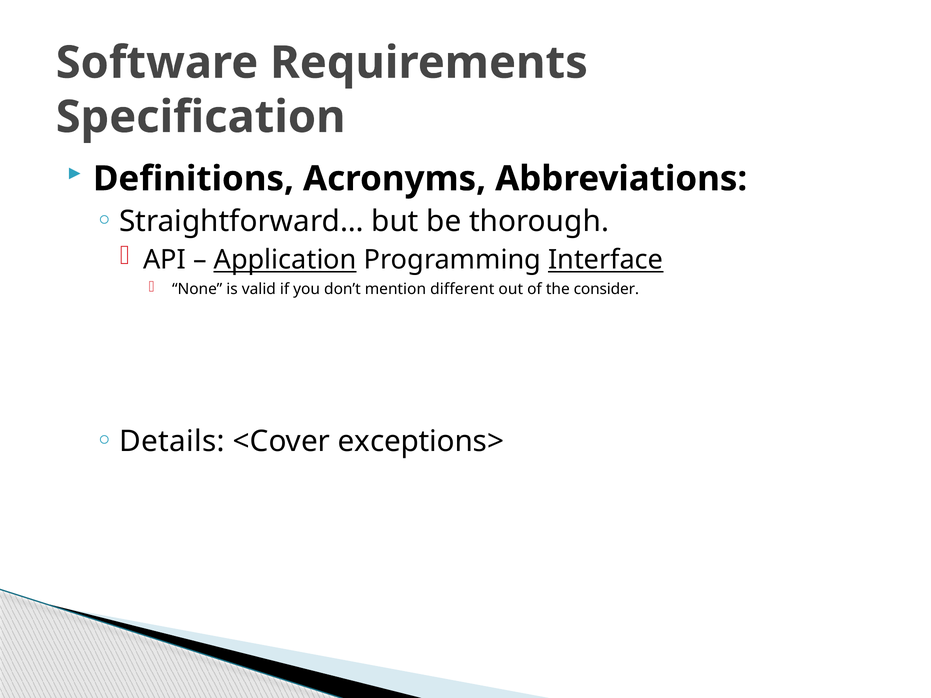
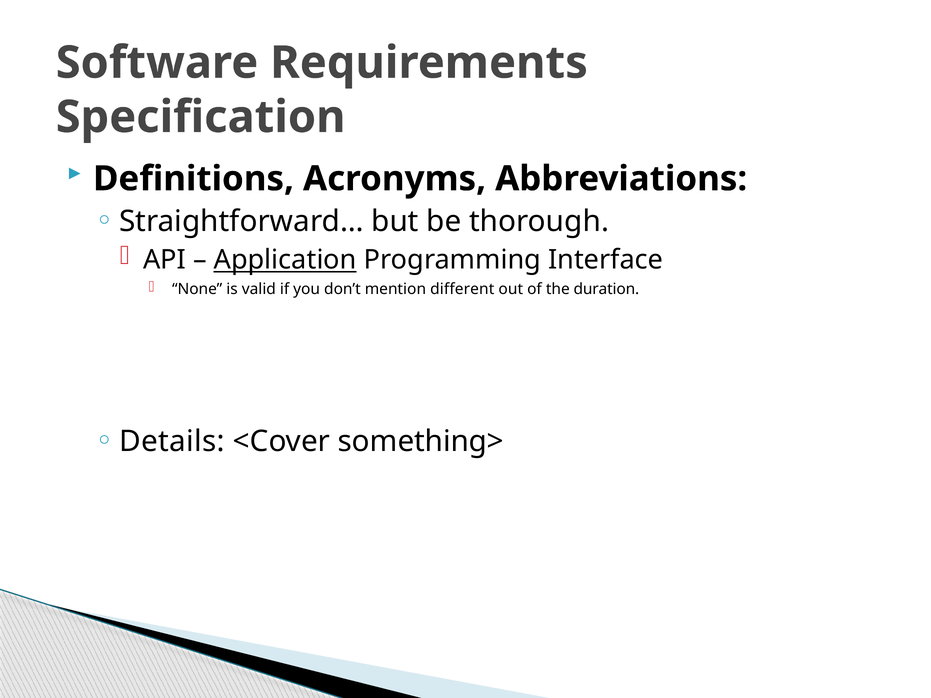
Interface underline: present -> none
consider: consider -> duration
exceptions>: exceptions> -> something>
